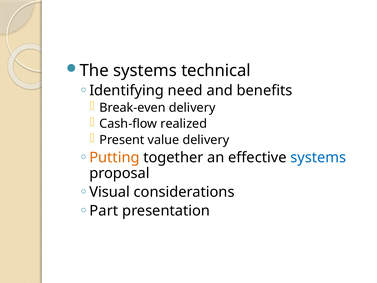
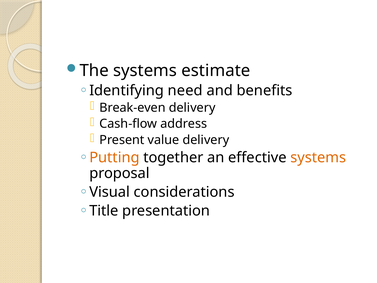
technical: technical -> estimate
realized: realized -> address
systems at (318, 157) colour: blue -> orange
Part: Part -> Title
